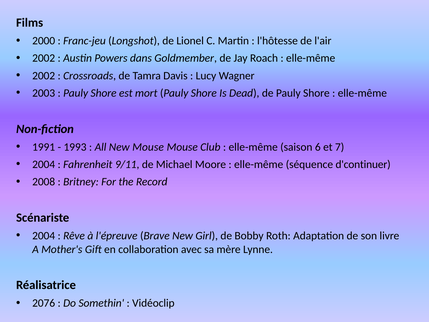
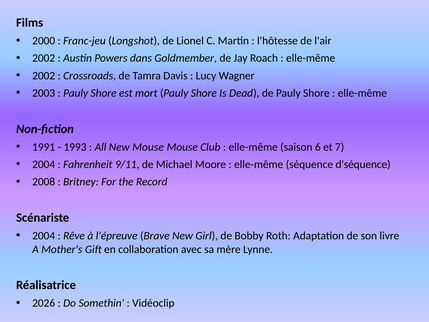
d'continuer: d'continuer -> d'séquence
2076: 2076 -> 2026
